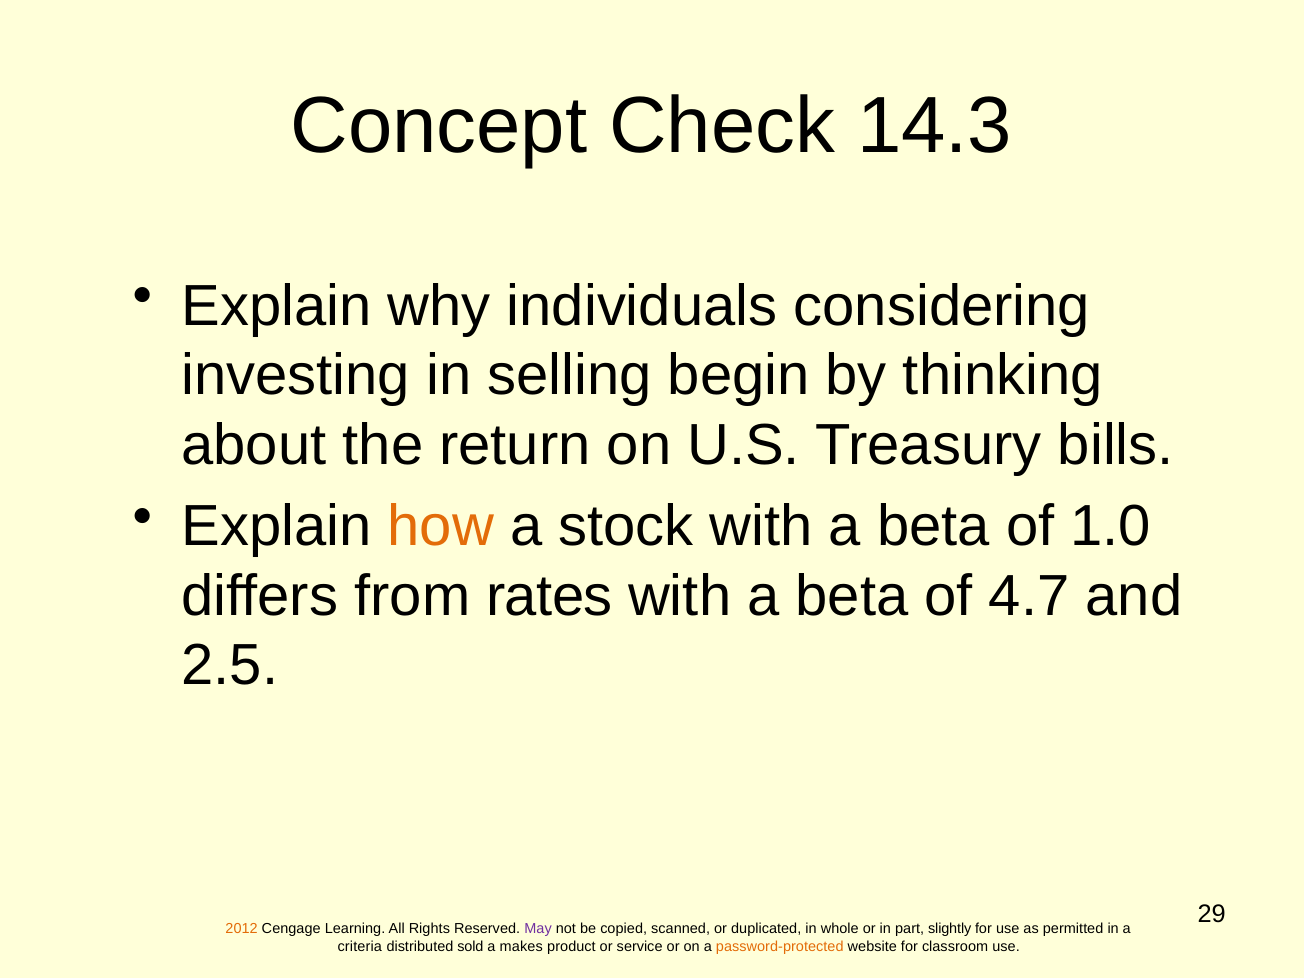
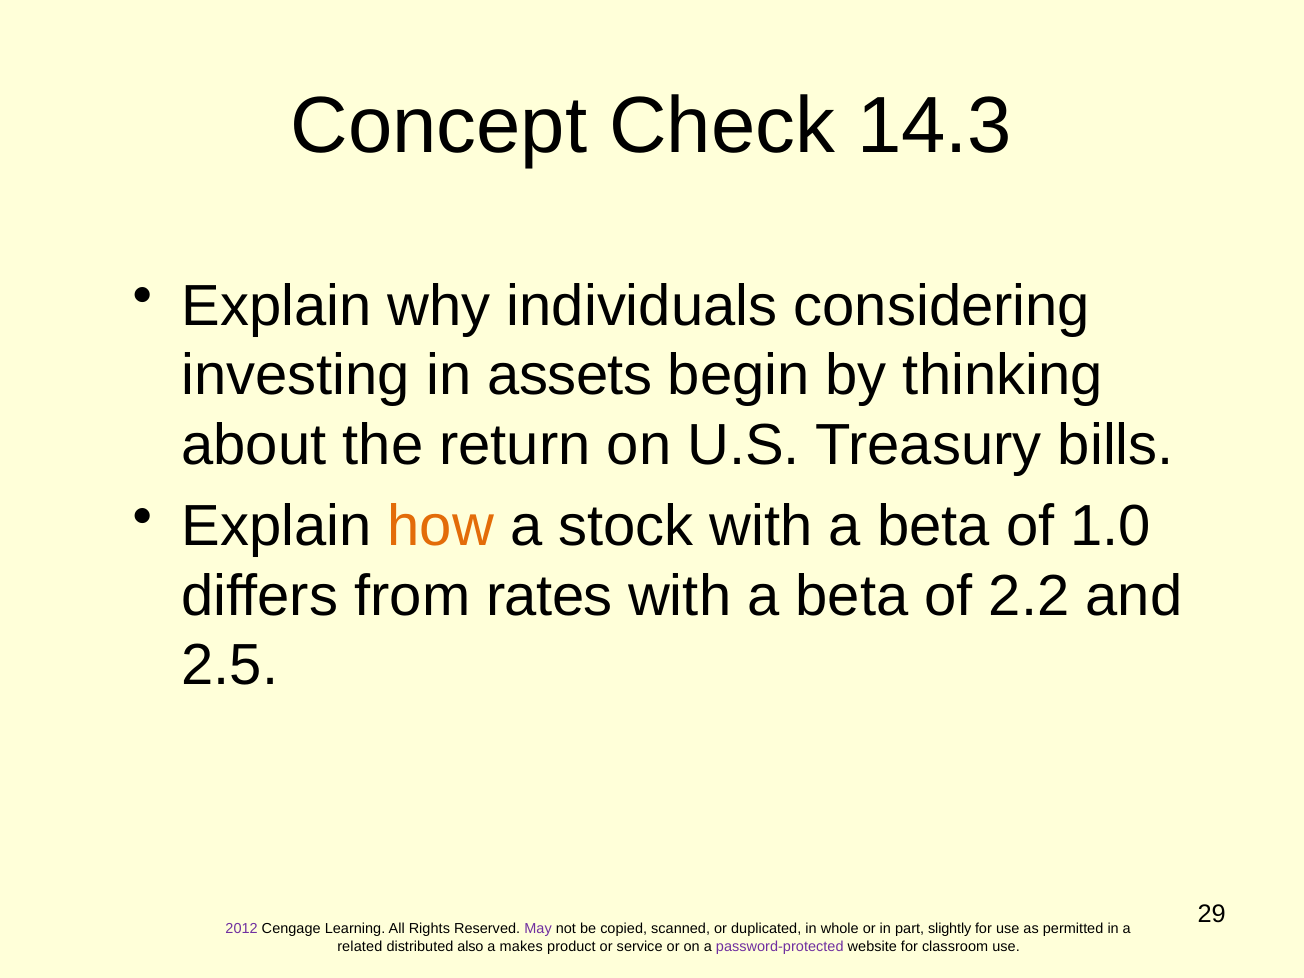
selling: selling -> assets
4.7: 4.7 -> 2.2
2012 colour: orange -> purple
criteria: criteria -> related
sold: sold -> also
password-protected colour: orange -> purple
